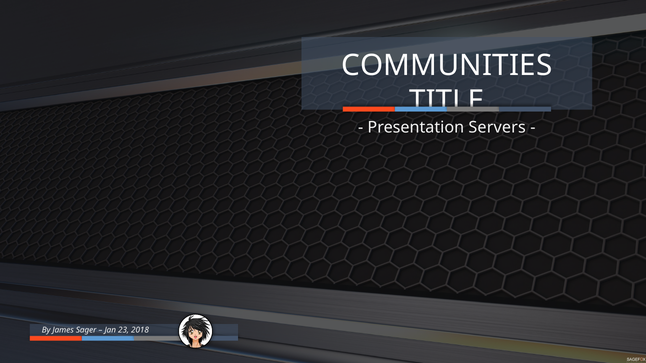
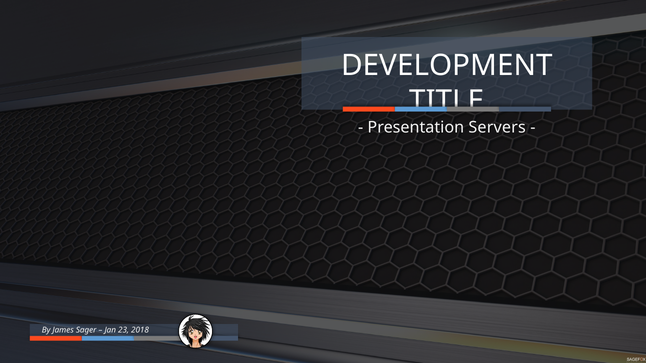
COMMUNITIES: COMMUNITIES -> DEVELOPMENT
